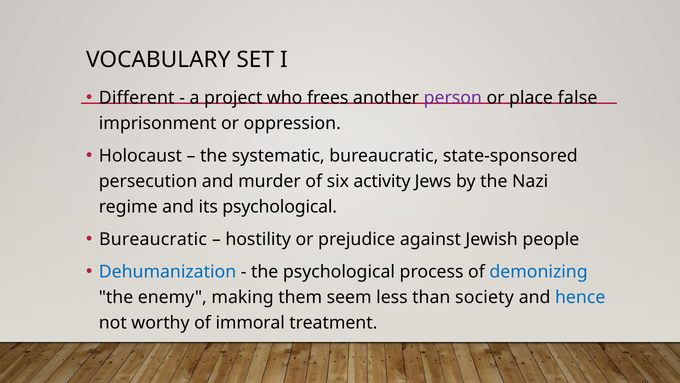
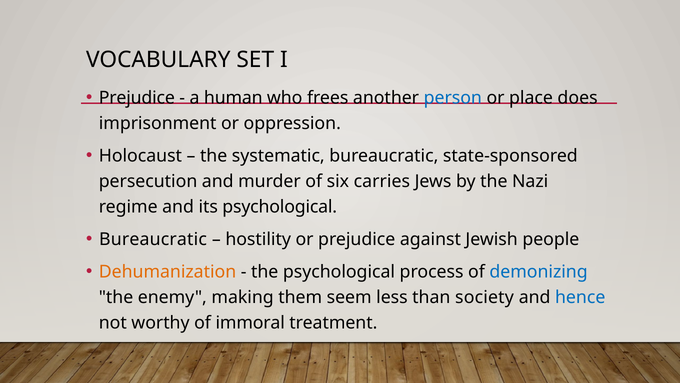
Different at (137, 98): Different -> Prejudice
project: project -> human
person colour: purple -> blue
false: false -> does
activity: activity -> carries
Dehumanization colour: blue -> orange
